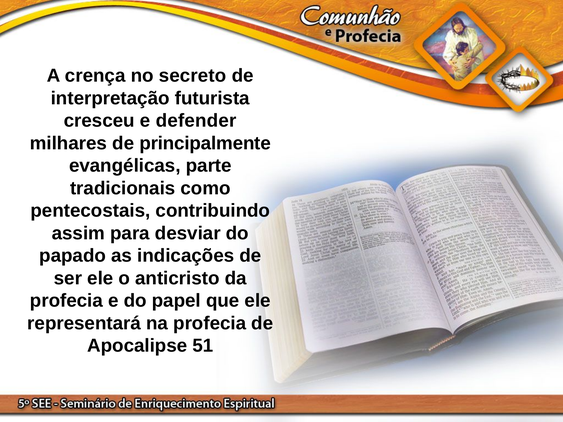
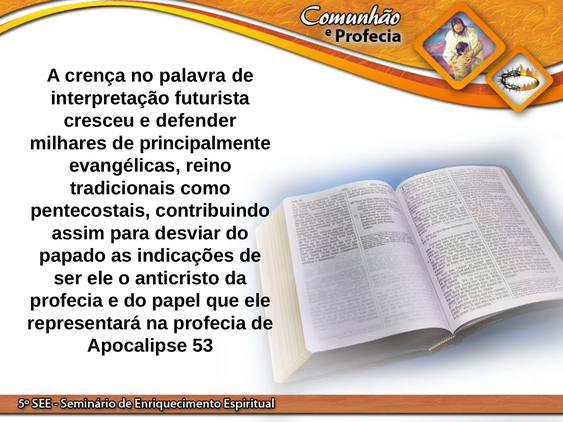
secreto: secreto -> palavra
parte: parte -> reino
51: 51 -> 53
